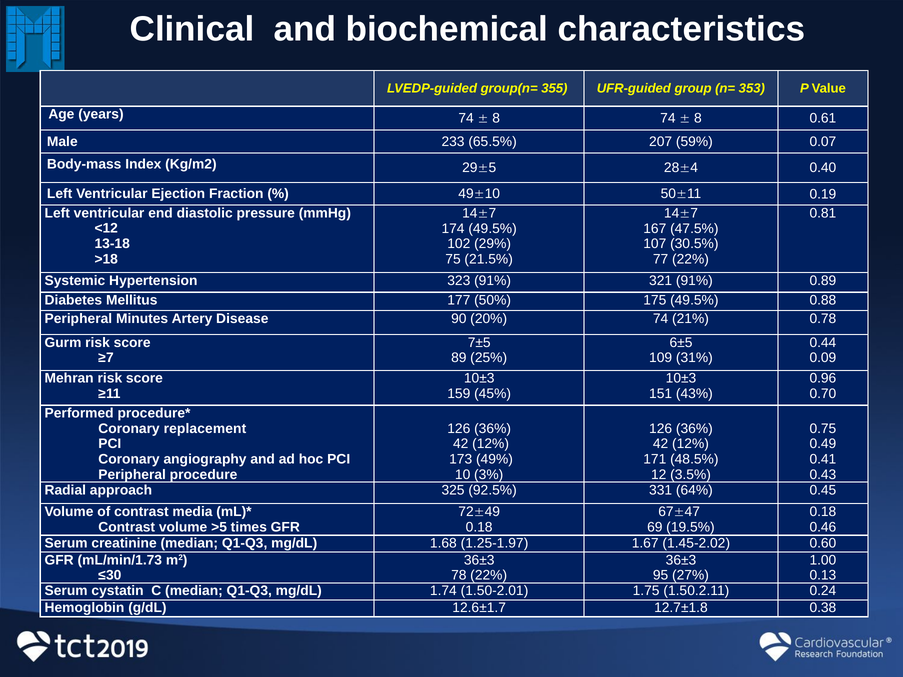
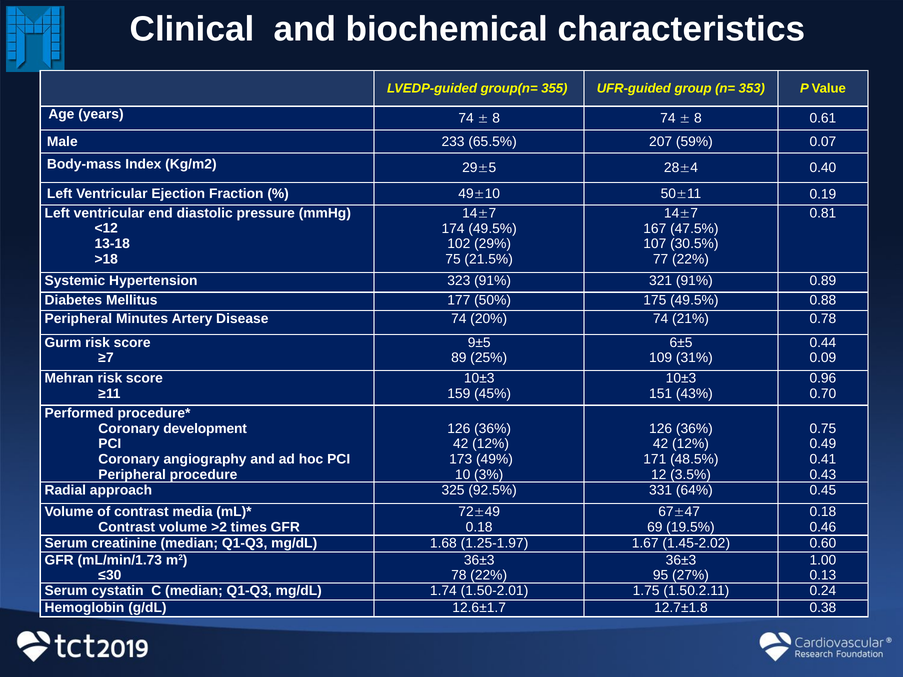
Disease 90: 90 -> 74
7±5: 7±5 -> 9±5
replacement: replacement -> development
>5: >5 -> >2
